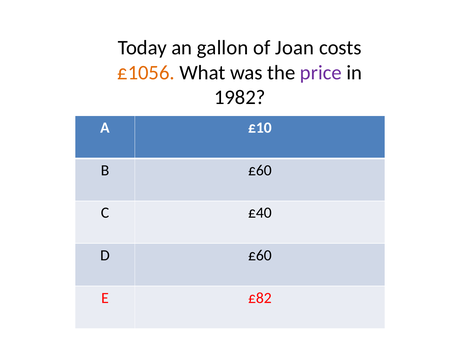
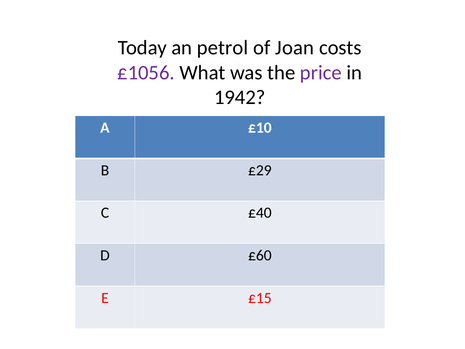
gallon: gallon -> petrol
£1056 colour: orange -> purple
1982: 1982 -> 1942
B £60: £60 -> £29
£82: £82 -> £15
